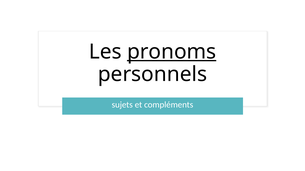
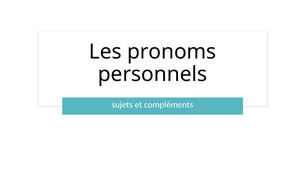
pronoms underline: present -> none
